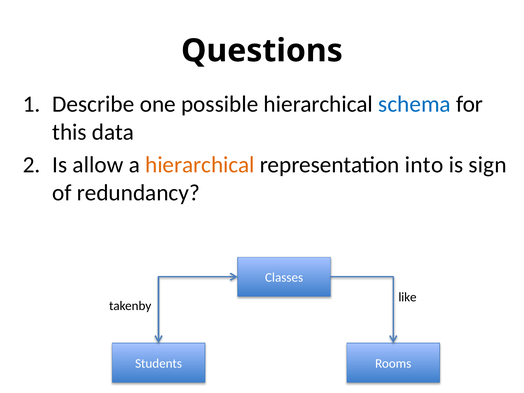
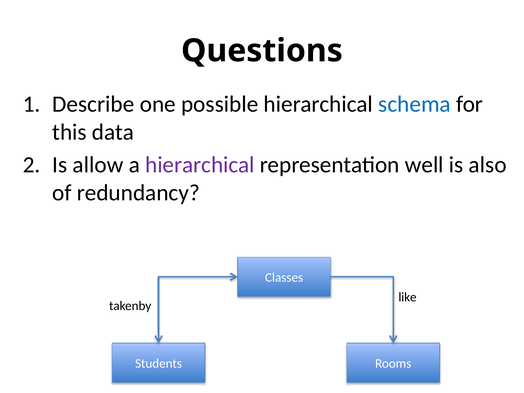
hierarchical at (200, 165) colour: orange -> purple
into: into -> well
sign: sign -> also
